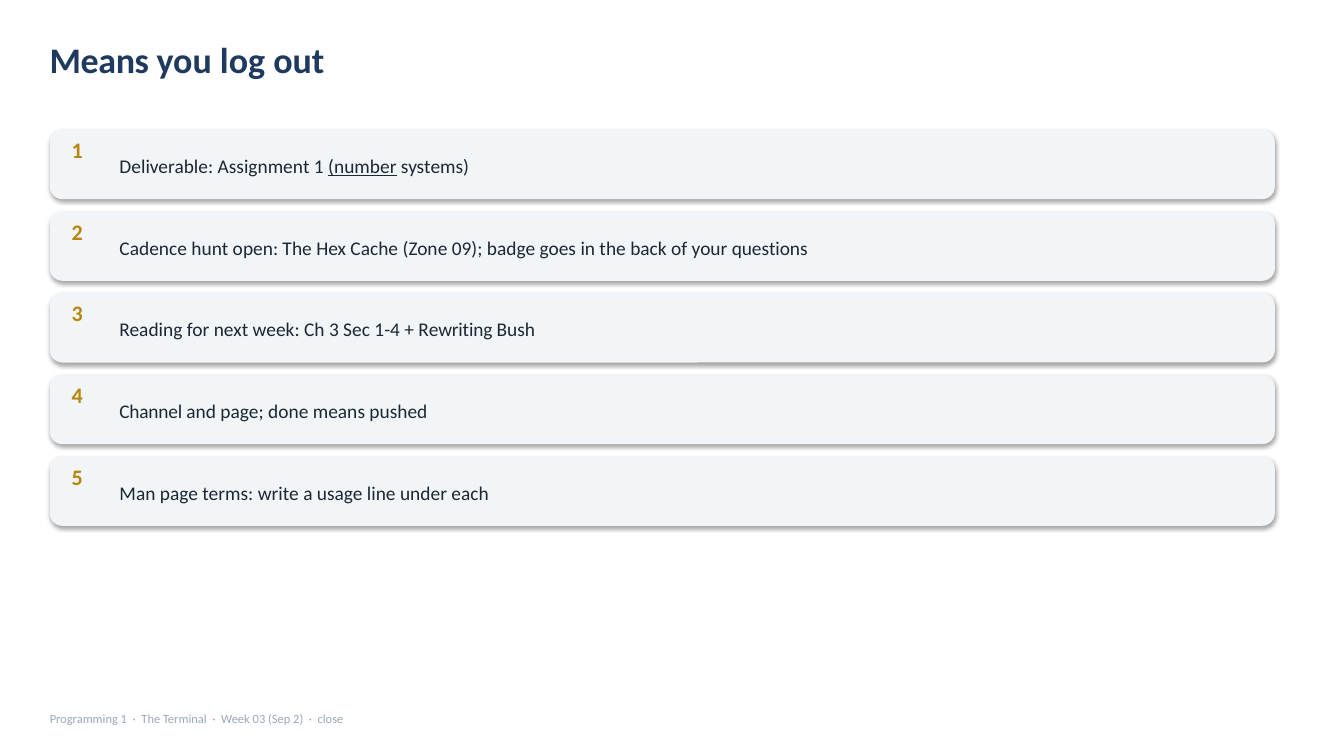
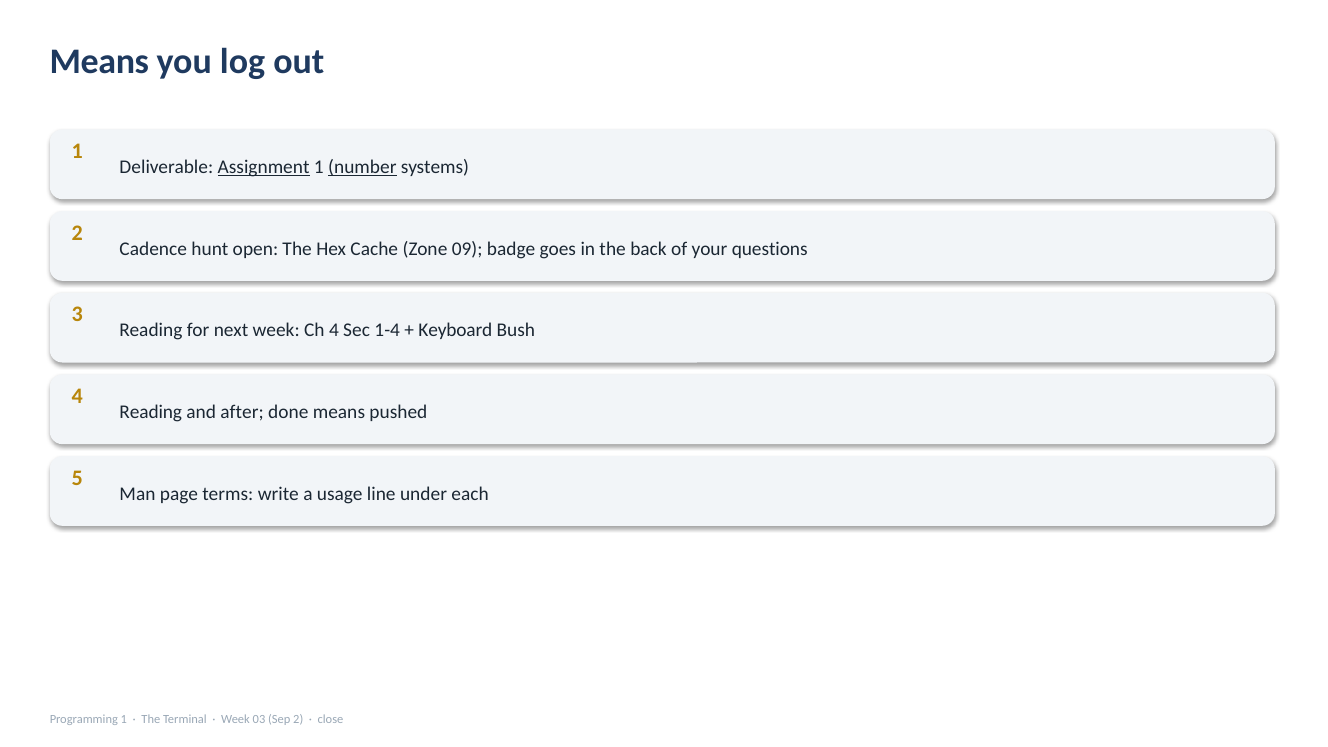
Assignment underline: none -> present
Ch 3: 3 -> 4
Rewriting: Rewriting -> Keyboard
Channel at (151, 412): Channel -> Reading
and page: page -> after
